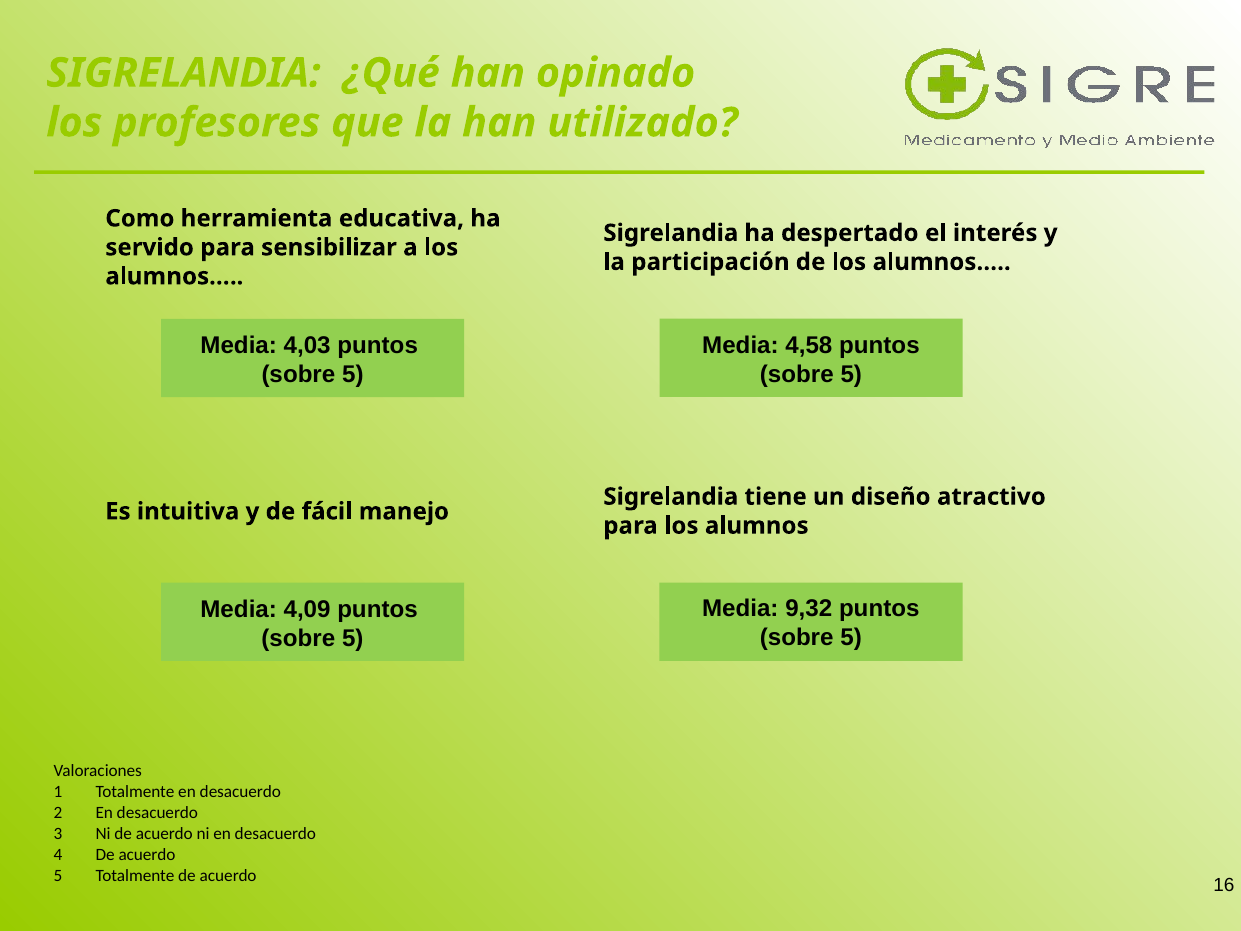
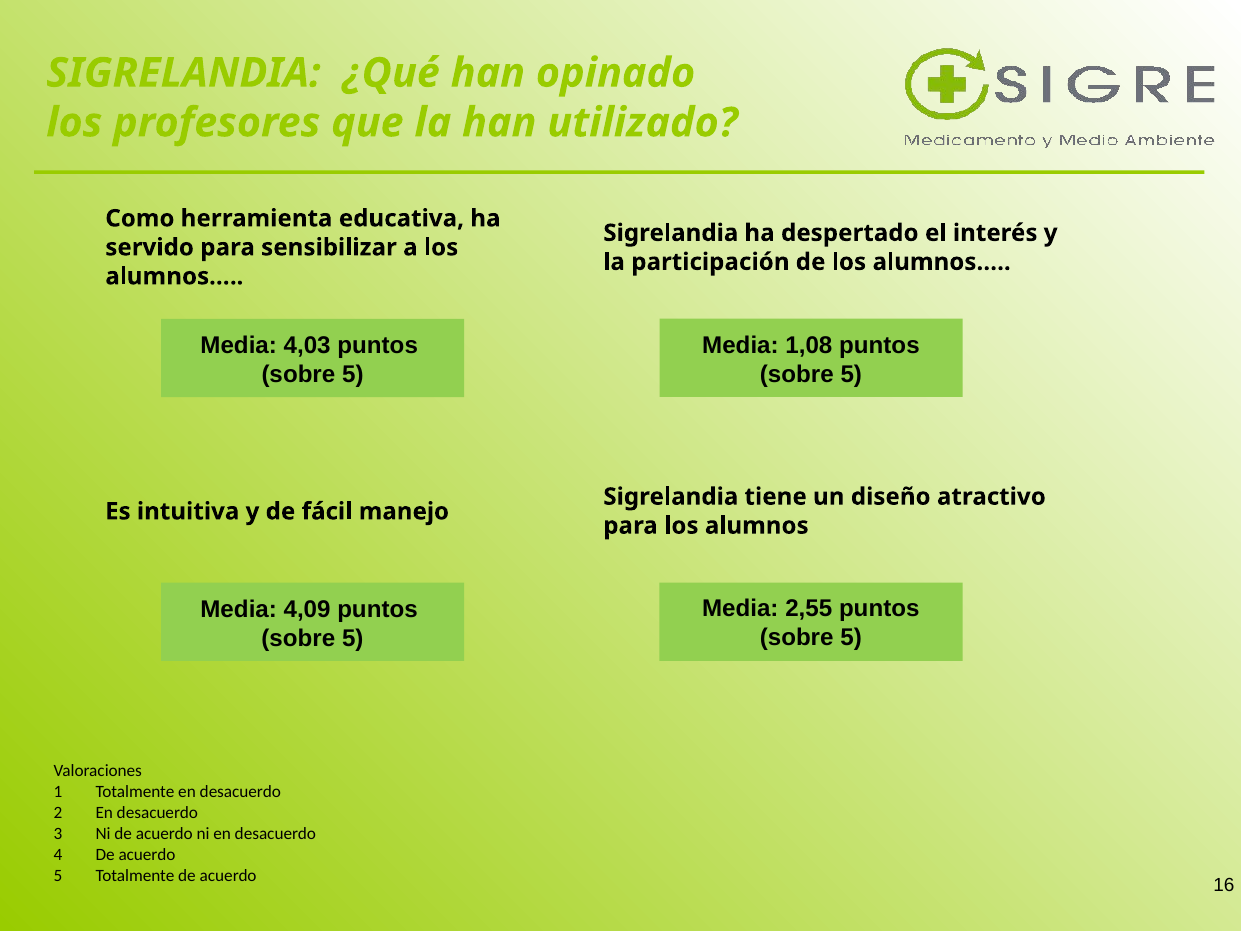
4,58: 4,58 -> 1,08
9,32: 9,32 -> 2,55
